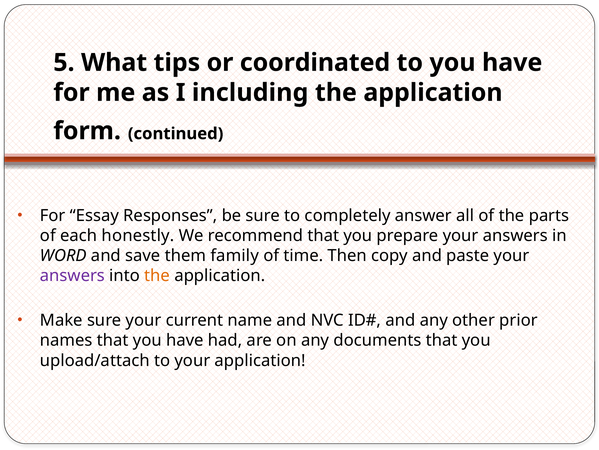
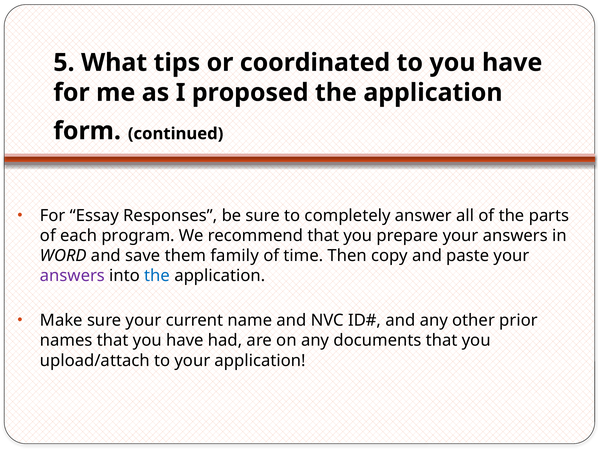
including: including -> proposed
honestly: honestly -> program
the at (157, 275) colour: orange -> blue
